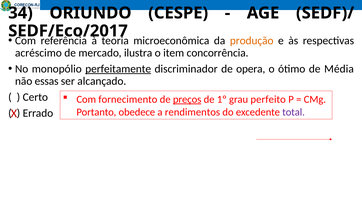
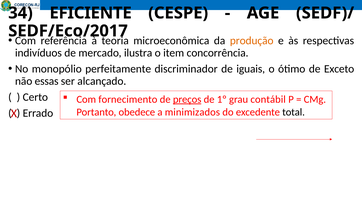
ORIUNDO: ORIUNDO -> EFICIENTE
acréscimo: acréscimo -> indivíduos
perfeitamente underline: present -> none
opera: opera -> iguais
Média: Média -> Exceto
perfeito: perfeito -> contábil
rendimentos: rendimentos -> minimizados
total colour: purple -> black
